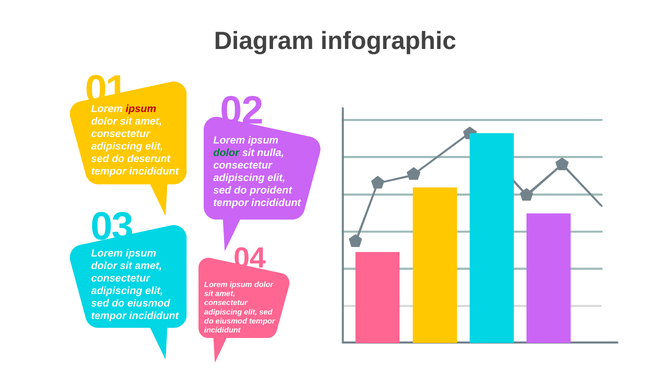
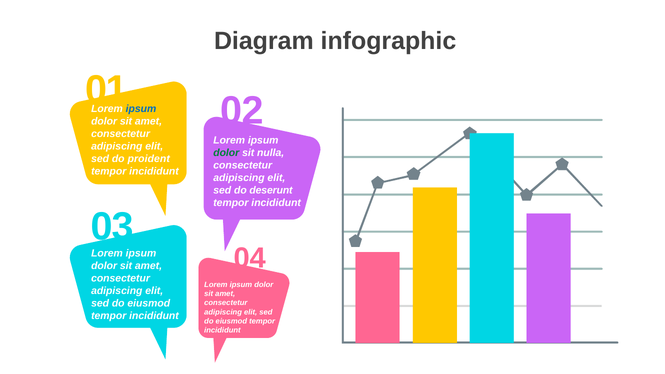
ipsum at (141, 109) colour: red -> blue
deserunt: deserunt -> proident
proident: proident -> deserunt
